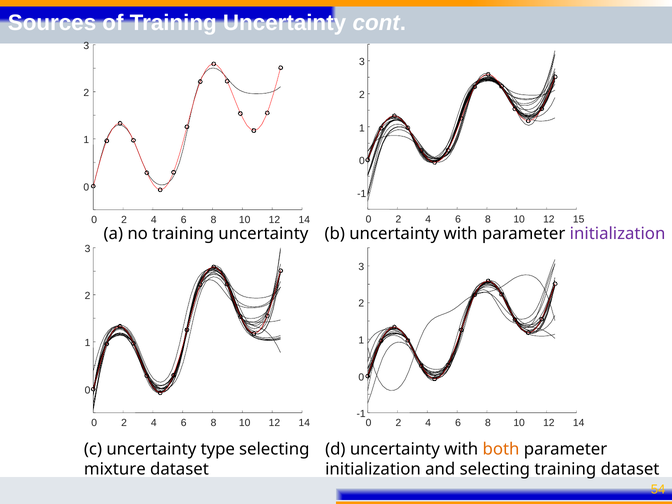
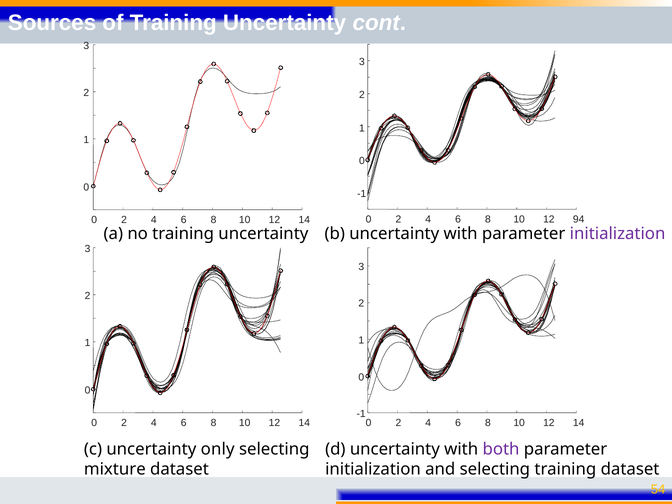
15: 15 -> 94
type: type -> only
both colour: orange -> purple
